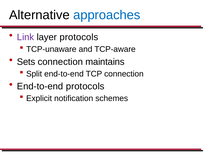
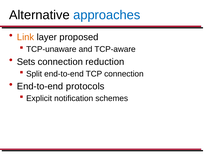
Link colour: purple -> orange
layer protocols: protocols -> proposed
maintains: maintains -> reduction
